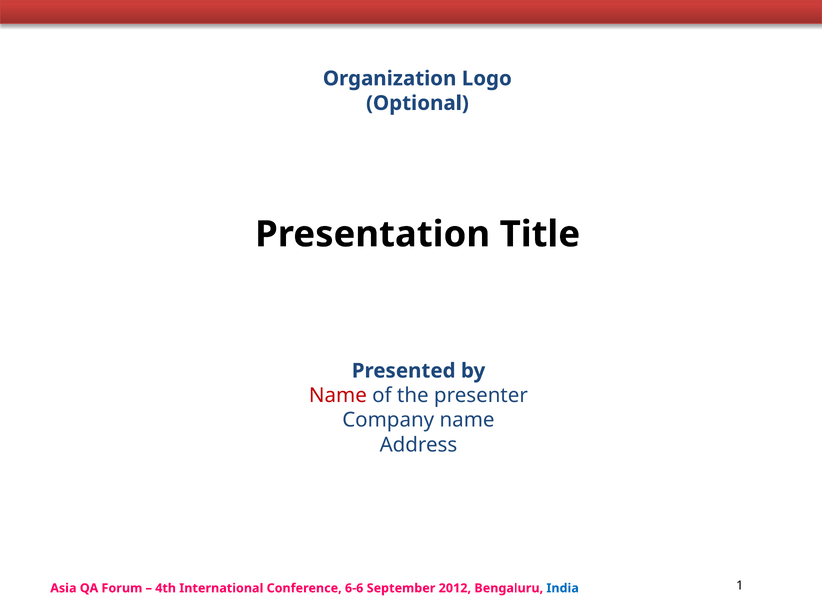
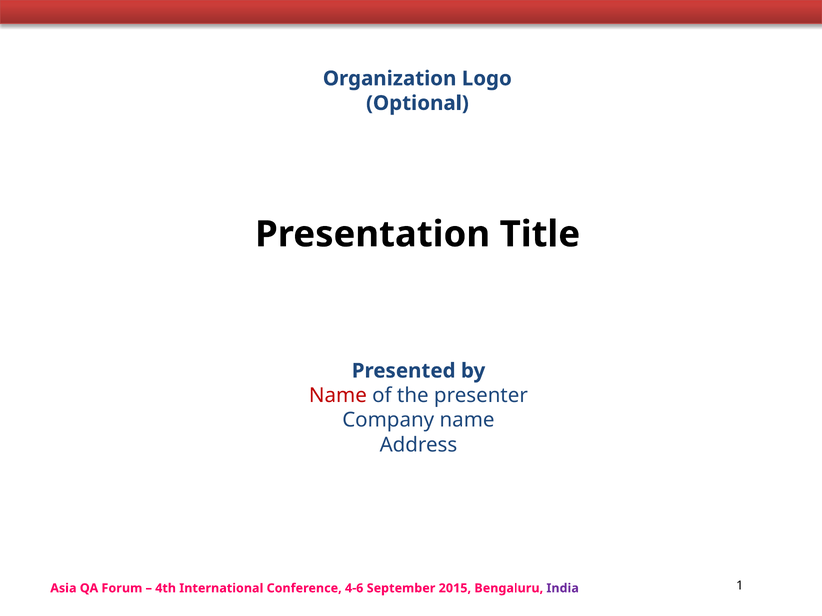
6-6: 6-6 -> 4-6
2012: 2012 -> 2015
India colour: blue -> purple
